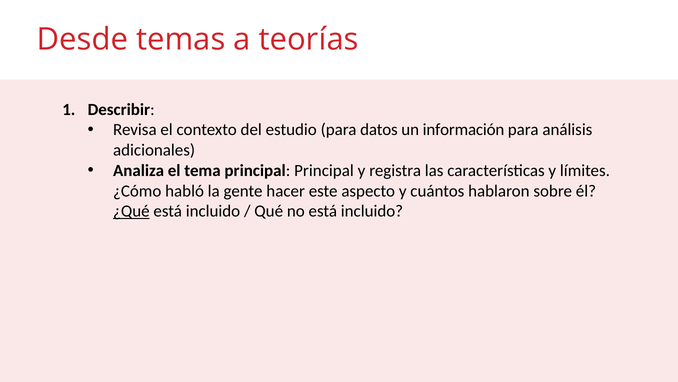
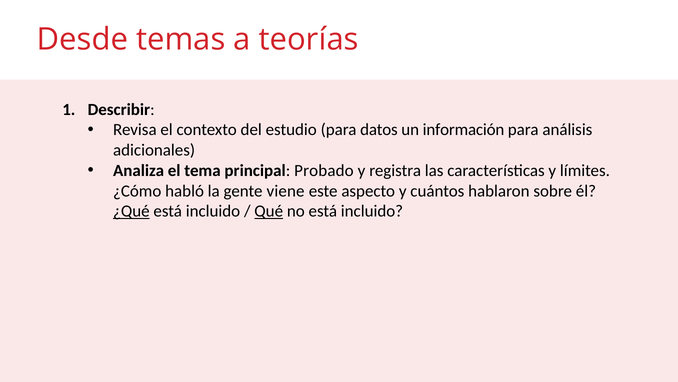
principal Principal: Principal -> Probado
hacer: hacer -> viene
Qué underline: none -> present
